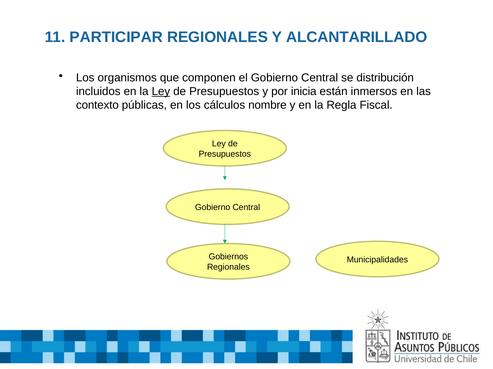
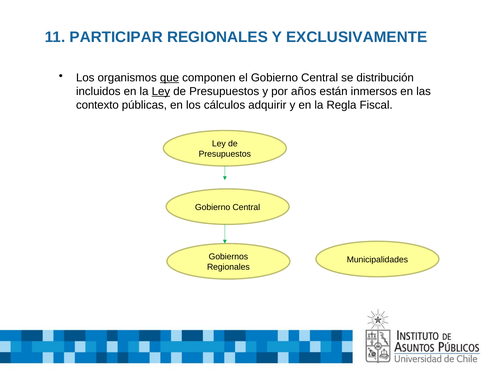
ALCANTARILLADO: ALCANTARILLADO -> EXCLUSIVAMENTE
que underline: none -> present
inicia: inicia -> años
nombre: nombre -> adquirir
